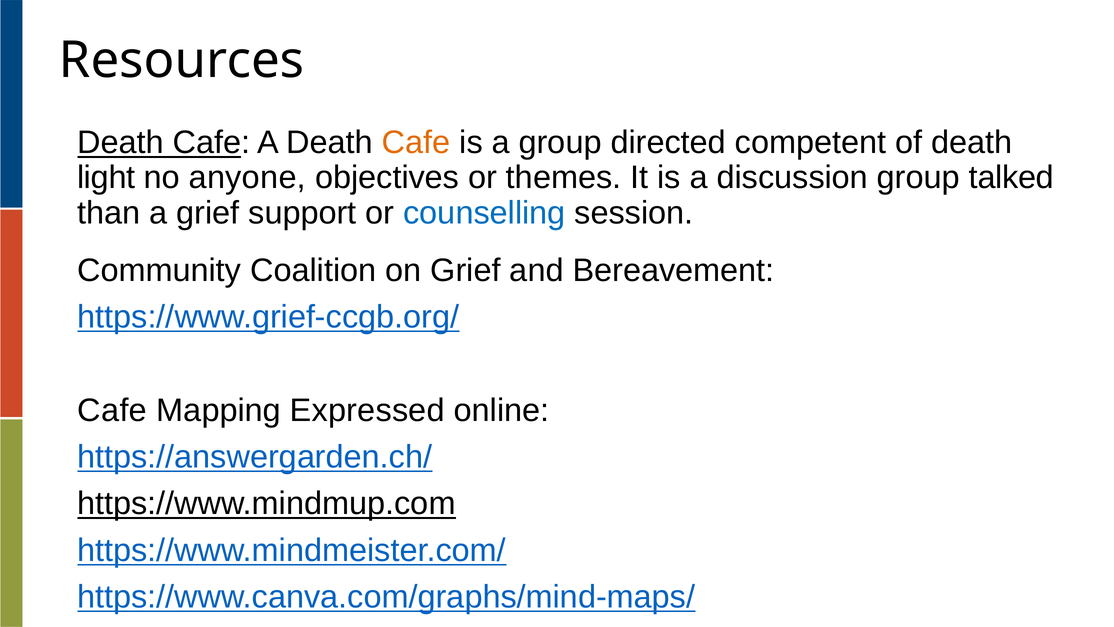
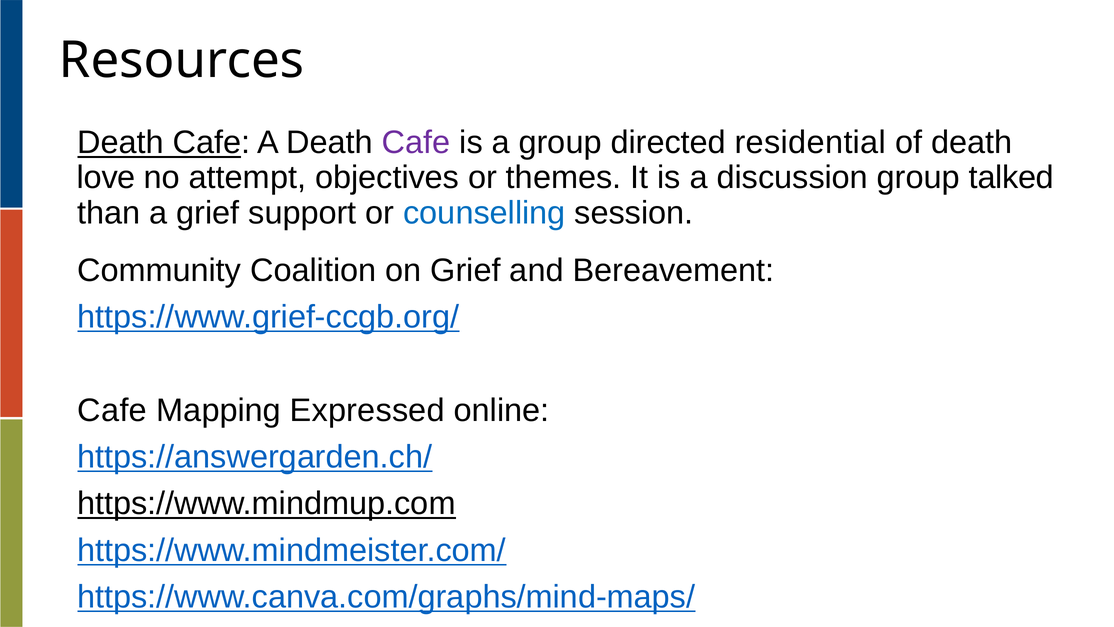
Cafe at (416, 143) colour: orange -> purple
competent: competent -> residential
light: light -> love
anyone: anyone -> attempt
